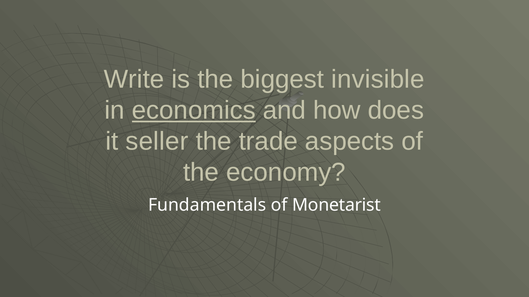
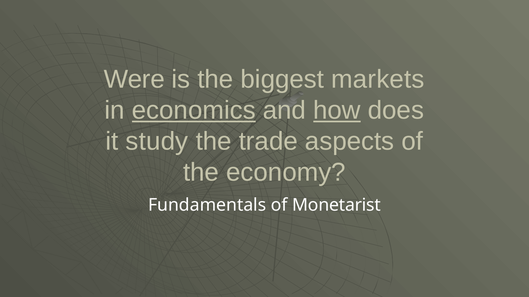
Write: Write -> Were
invisible: invisible -> markets
how underline: none -> present
seller: seller -> study
